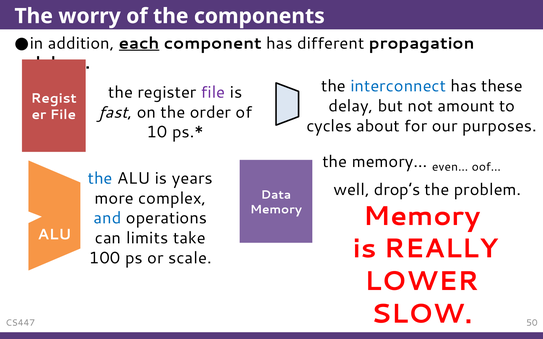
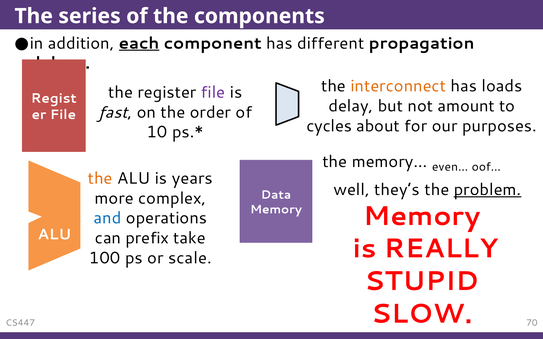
worry: worry -> series
interconnect colour: blue -> orange
these: these -> loads
the at (100, 179) colour: blue -> orange
drop’s: drop’s -> they’s
problem underline: none -> present
limits: limits -> prefix
LOWER: LOWER -> STUPID
50: 50 -> 70
